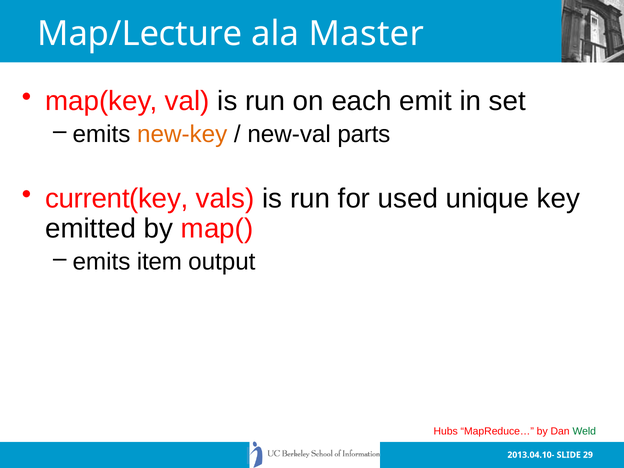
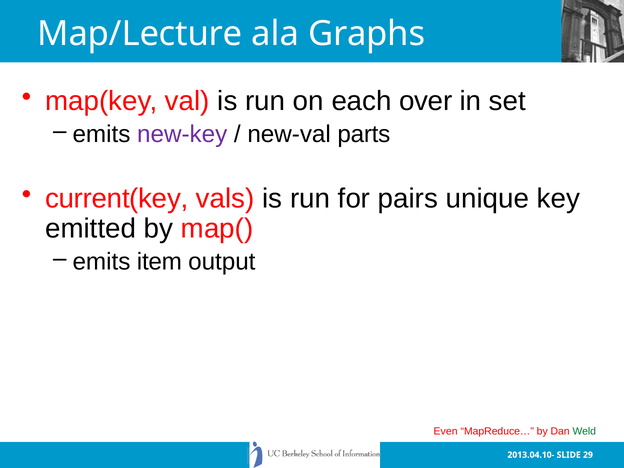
Master: Master -> Graphs
emit: emit -> over
new-key colour: orange -> purple
used: used -> pairs
Hubs: Hubs -> Even
